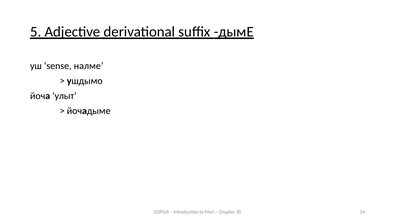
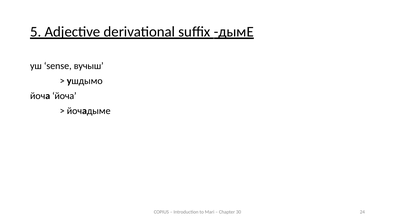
налме: налме -> вучыш
йоча улыт: улыт -> йоча
